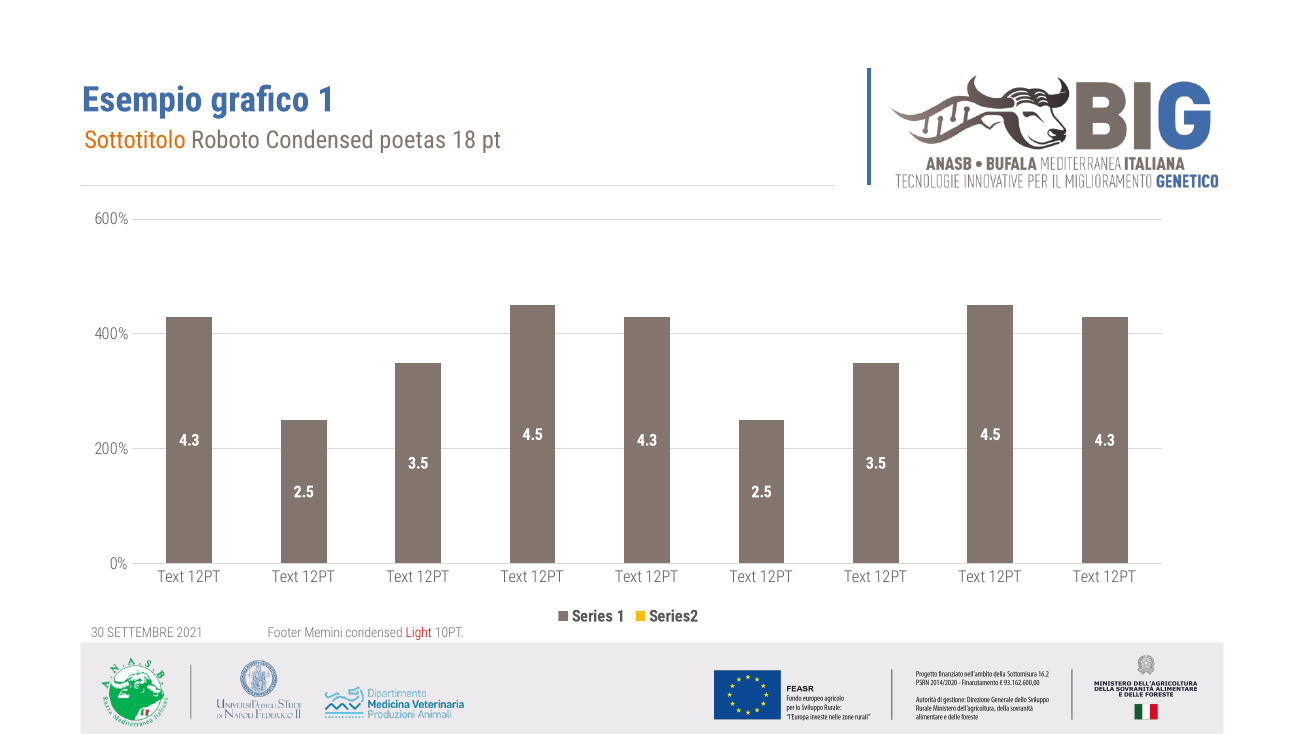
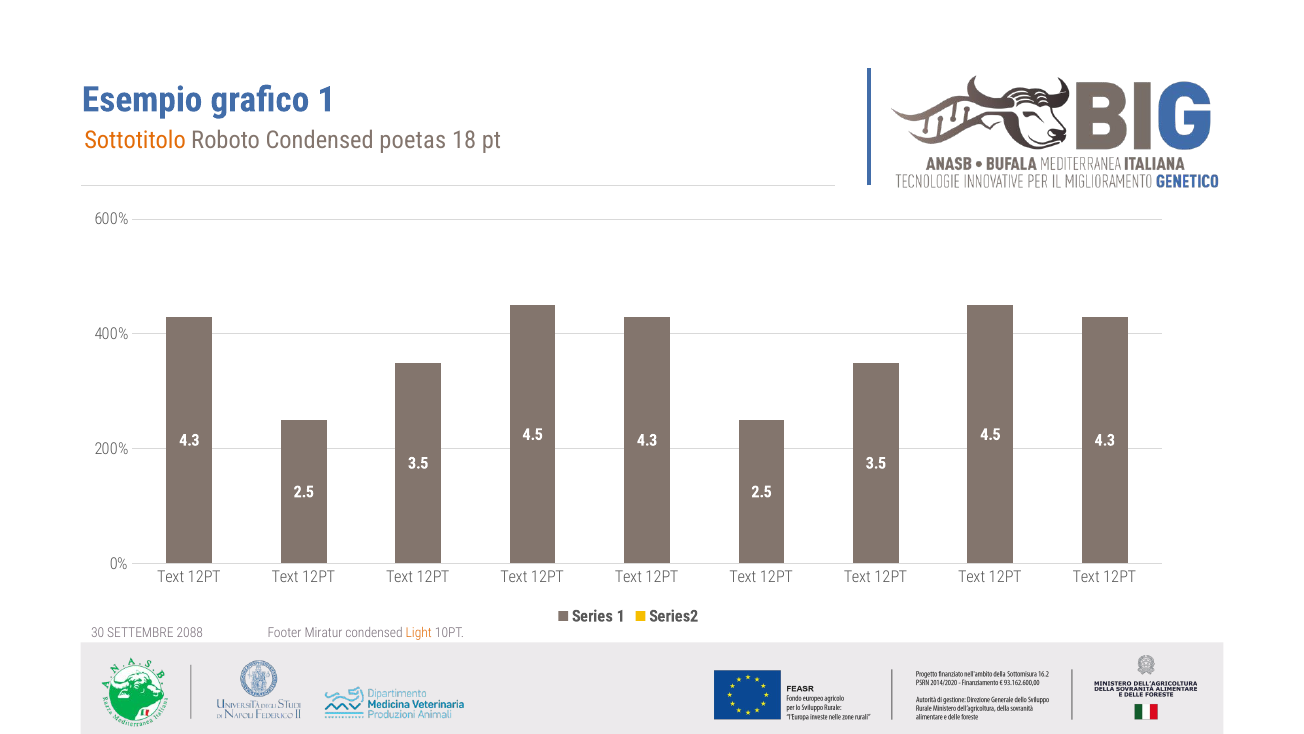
2021: 2021 -> 2088
Memini: Memini -> Miratur
Light colour: red -> orange
